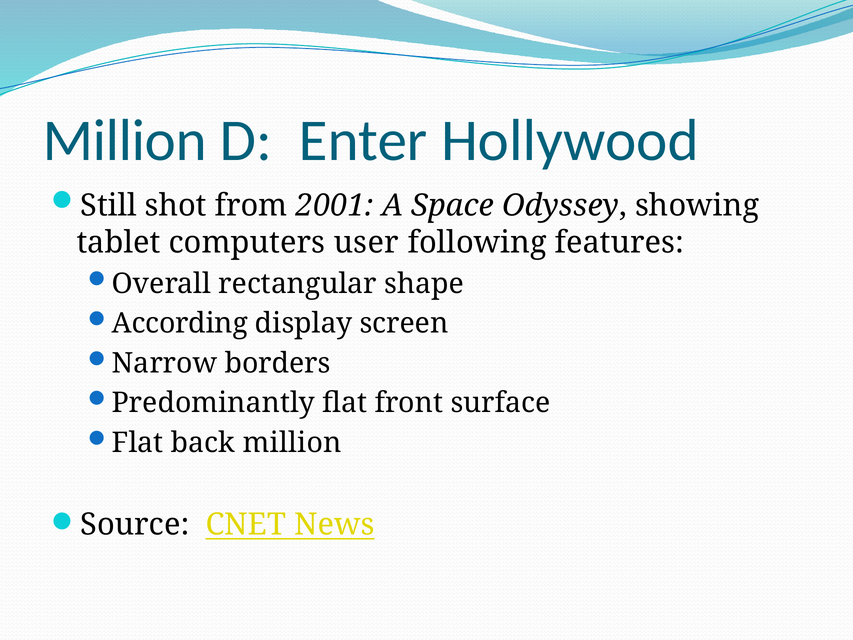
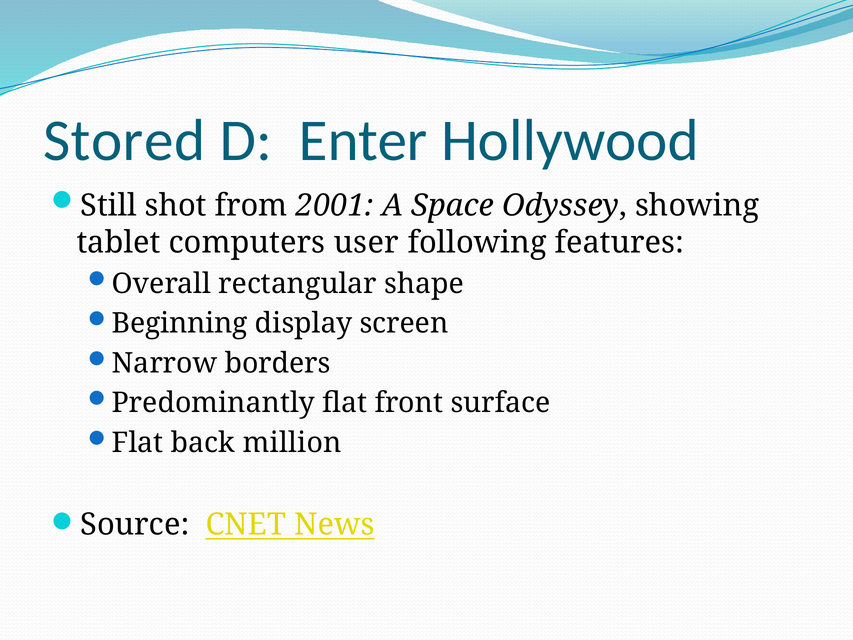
Million at (125, 141): Million -> Stored
According: According -> Beginning
